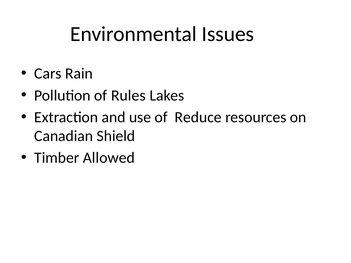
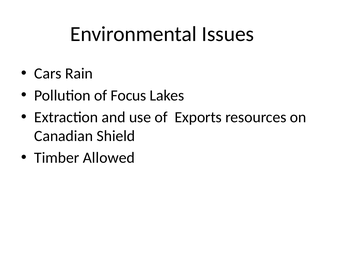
Rules: Rules -> Focus
Reduce: Reduce -> Exports
